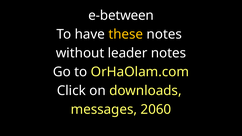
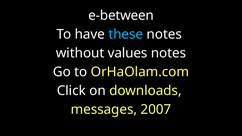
these colour: yellow -> light blue
leader: leader -> values
2060: 2060 -> 2007
